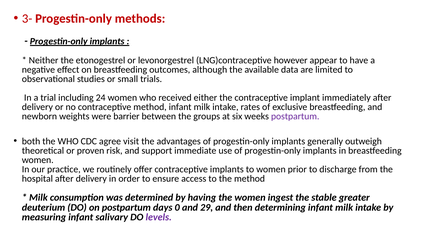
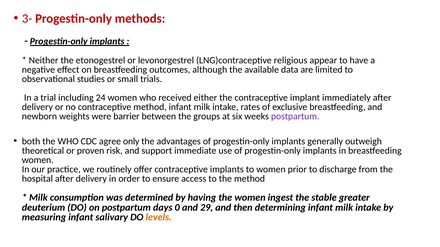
however: however -> religious
visit: visit -> only
levels colour: purple -> orange
